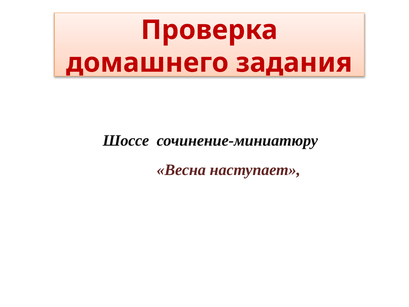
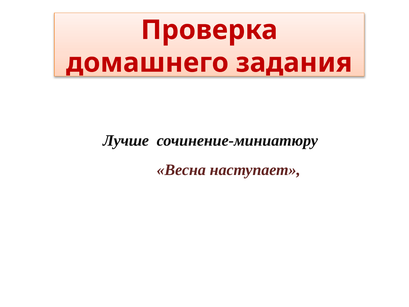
Шоссе: Шоссе -> Лучше
